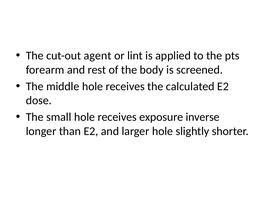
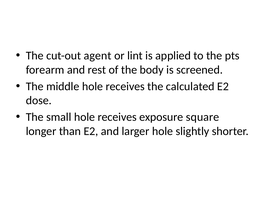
inverse: inverse -> square
